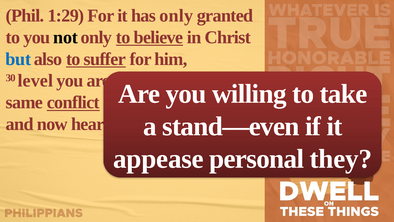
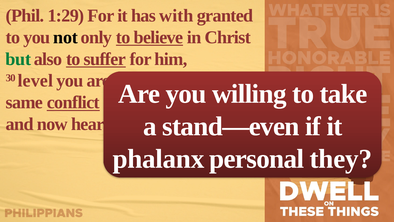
has only: only -> with
but colour: blue -> green
appease: appease -> phalanx
